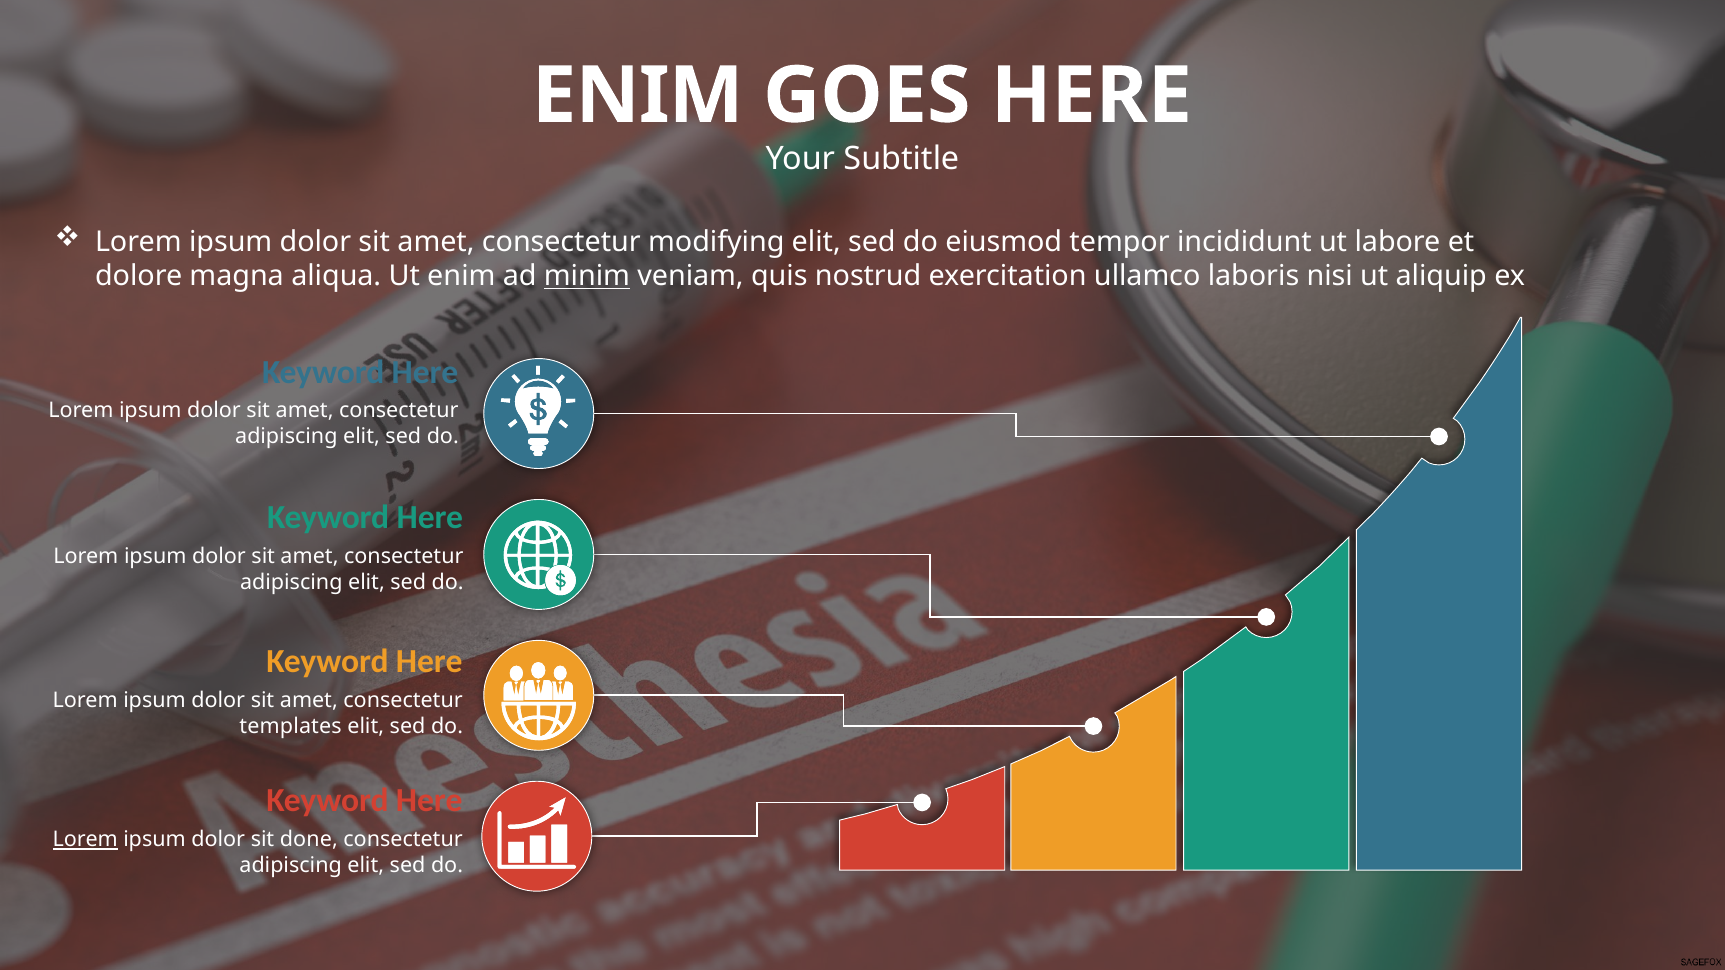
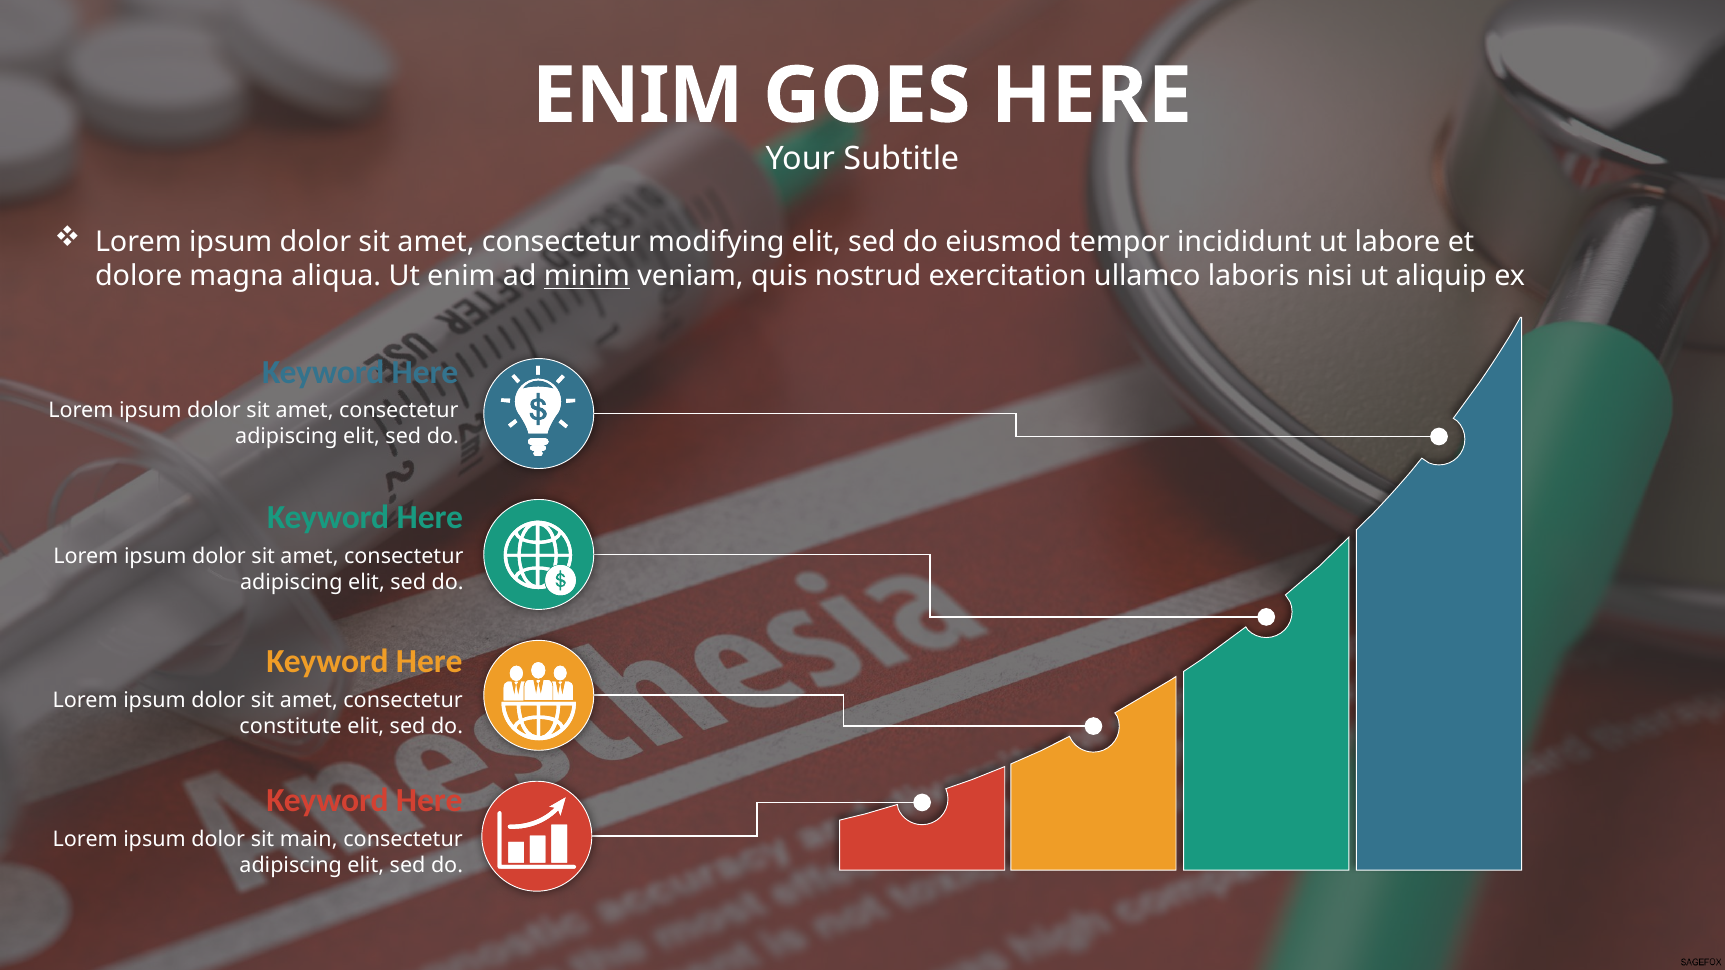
templates: templates -> constitute
Lorem at (85, 840) underline: present -> none
done: done -> main
